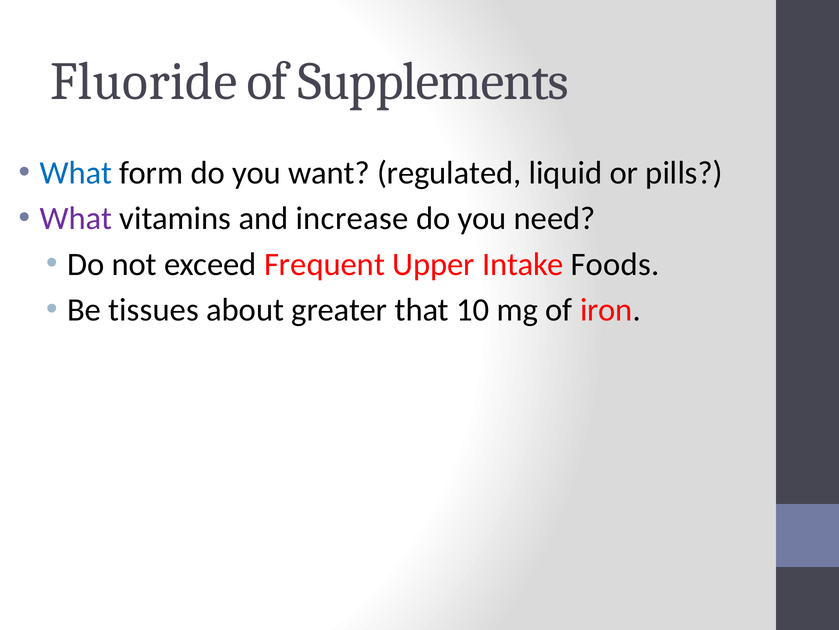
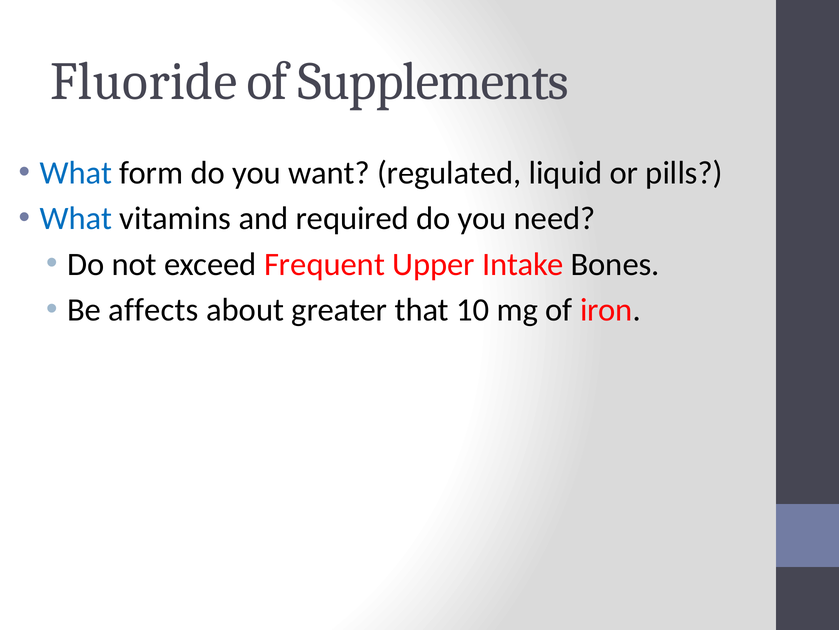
What at (76, 218) colour: purple -> blue
increase: increase -> required
Foods: Foods -> Bones
tissues: tissues -> affects
